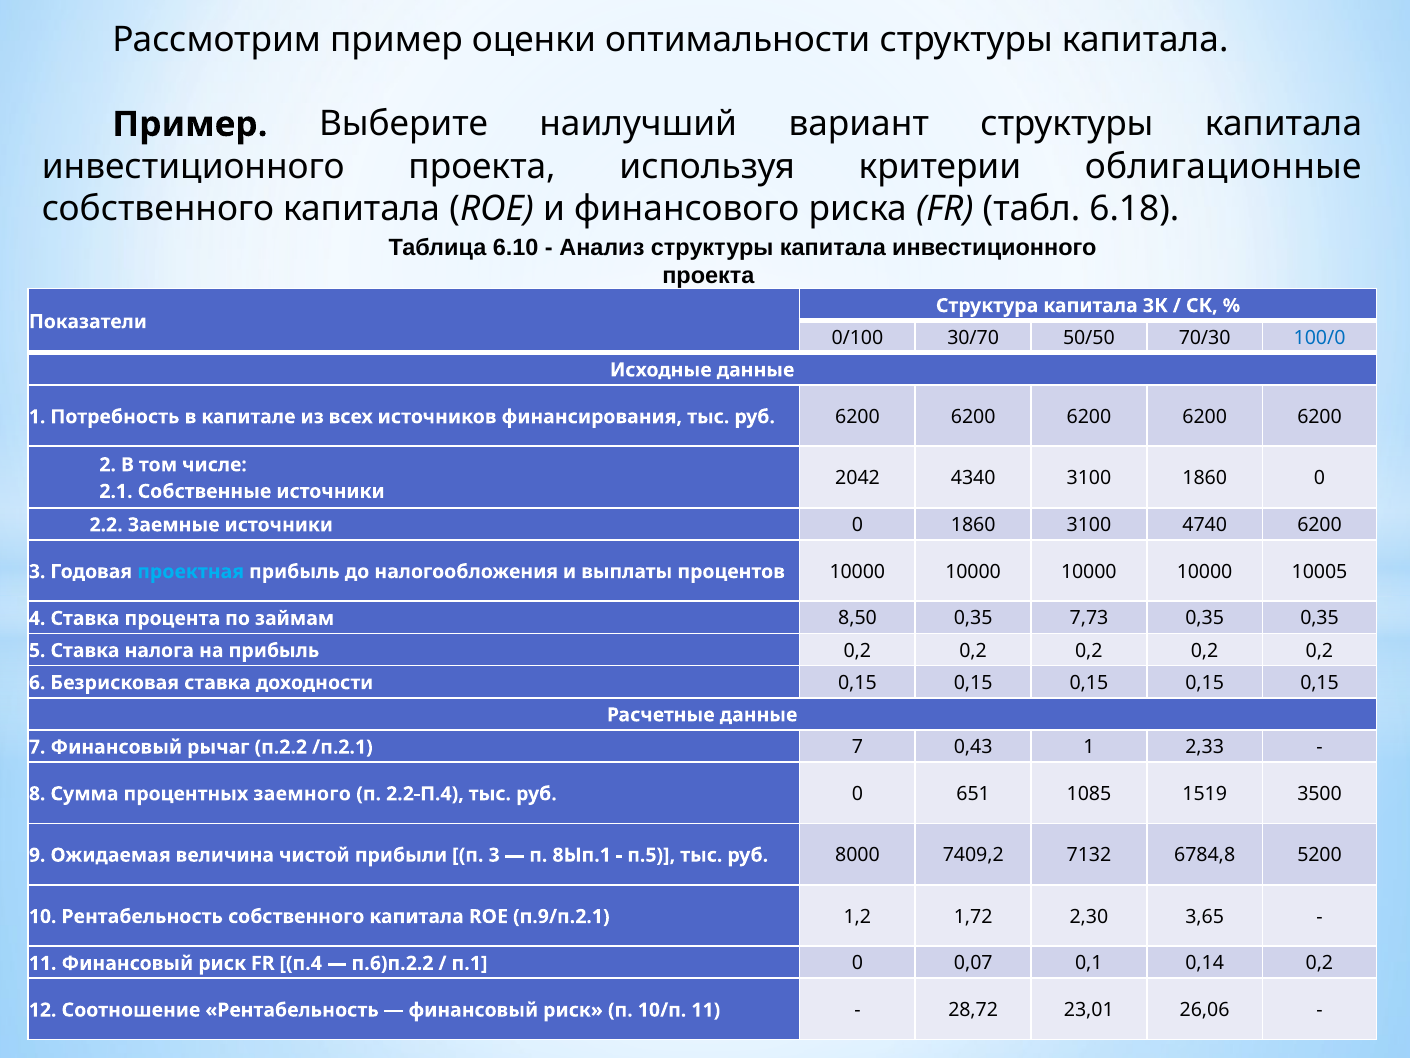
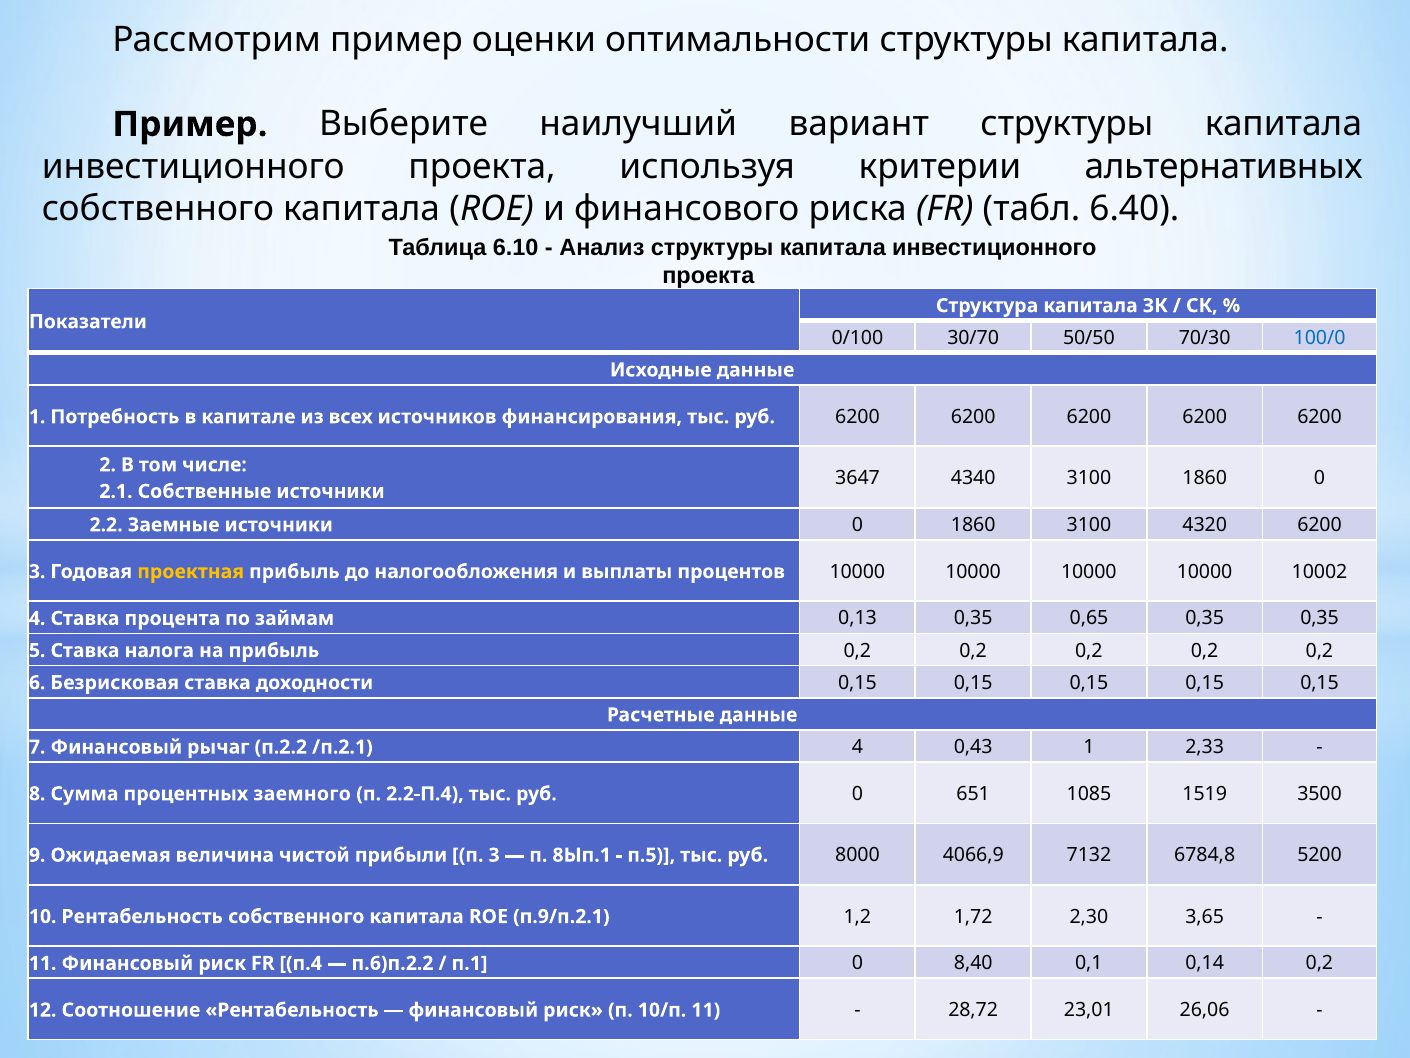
облигационные: облигационные -> альтернативных
6.18: 6.18 -> 6.40
2042: 2042 -> 3647
4740: 4740 -> 4320
проектная colour: light blue -> yellow
10005: 10005 -> 10002
8,50: 8,50 -> 0,13
7,73: 7,73 -> 0,65
/п.2.1 7: 7 -> 4
7409,2: 7409,2 -> 4066,9
0,07: 0,07 -> 8,40
